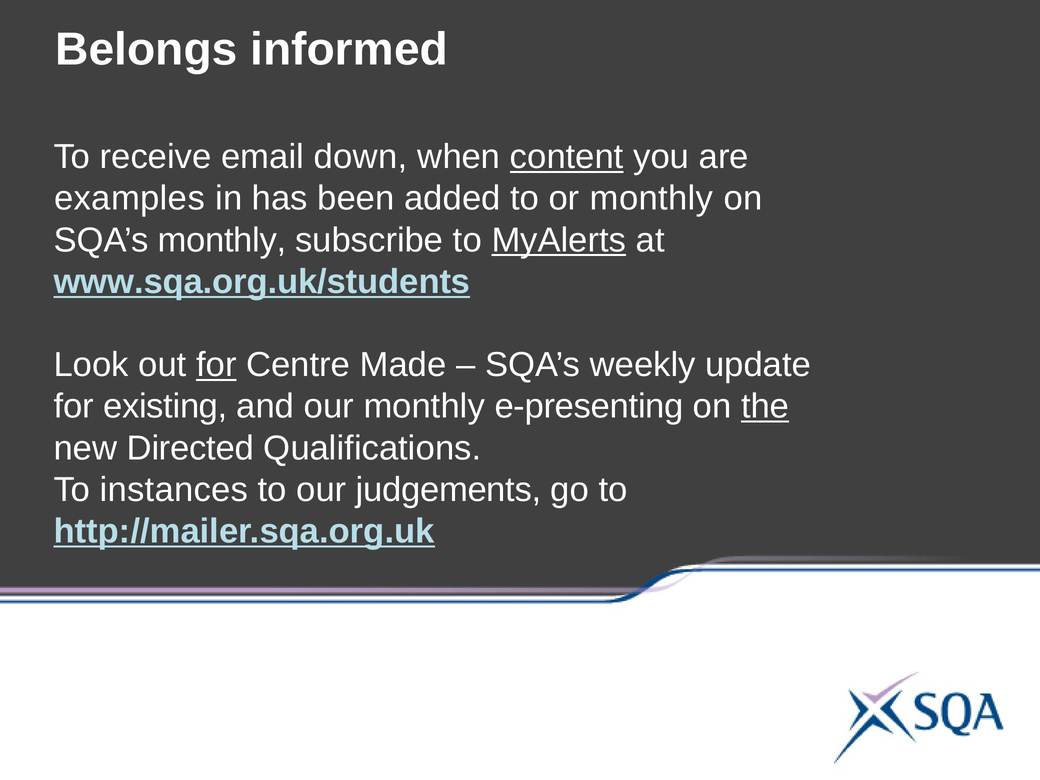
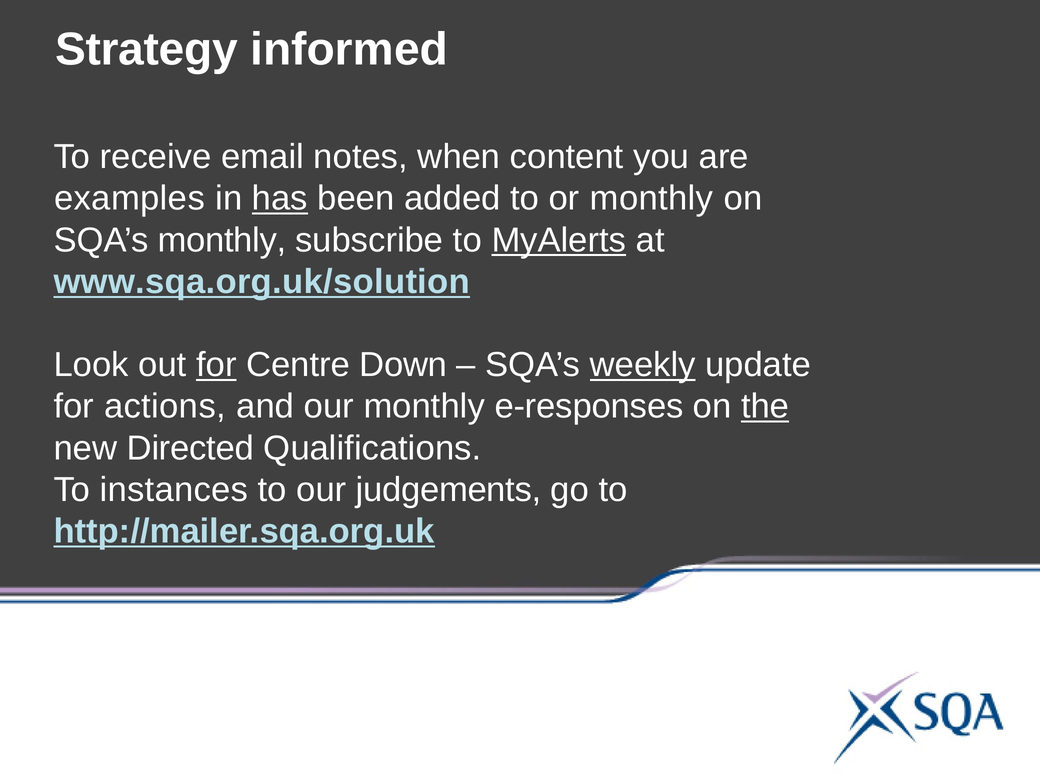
Belongs: Belongs -> Strategy
down: down -> notes
content underline: present -> none
has underline: none -> present
www.sqa.org.uk/students: www.sqa.org.uk/students -> www.sqa.org.uk/solution
Made: Made -> Down
weekly underline: none -> present
existing: existing -> actions
e-presenting: e-presenting -> e-responses
